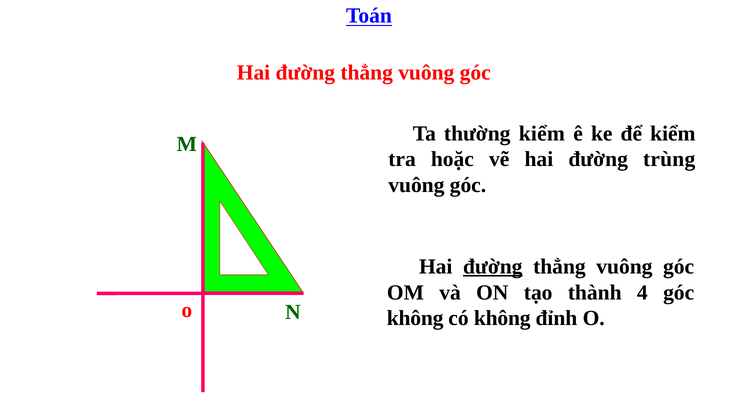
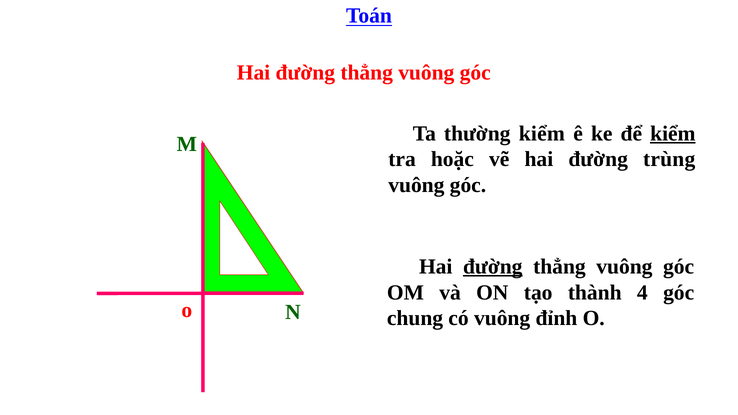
kiểm at (673, 133) underline: none -> present
không at (415, 318): không -> chung
có không: không -> vuông
